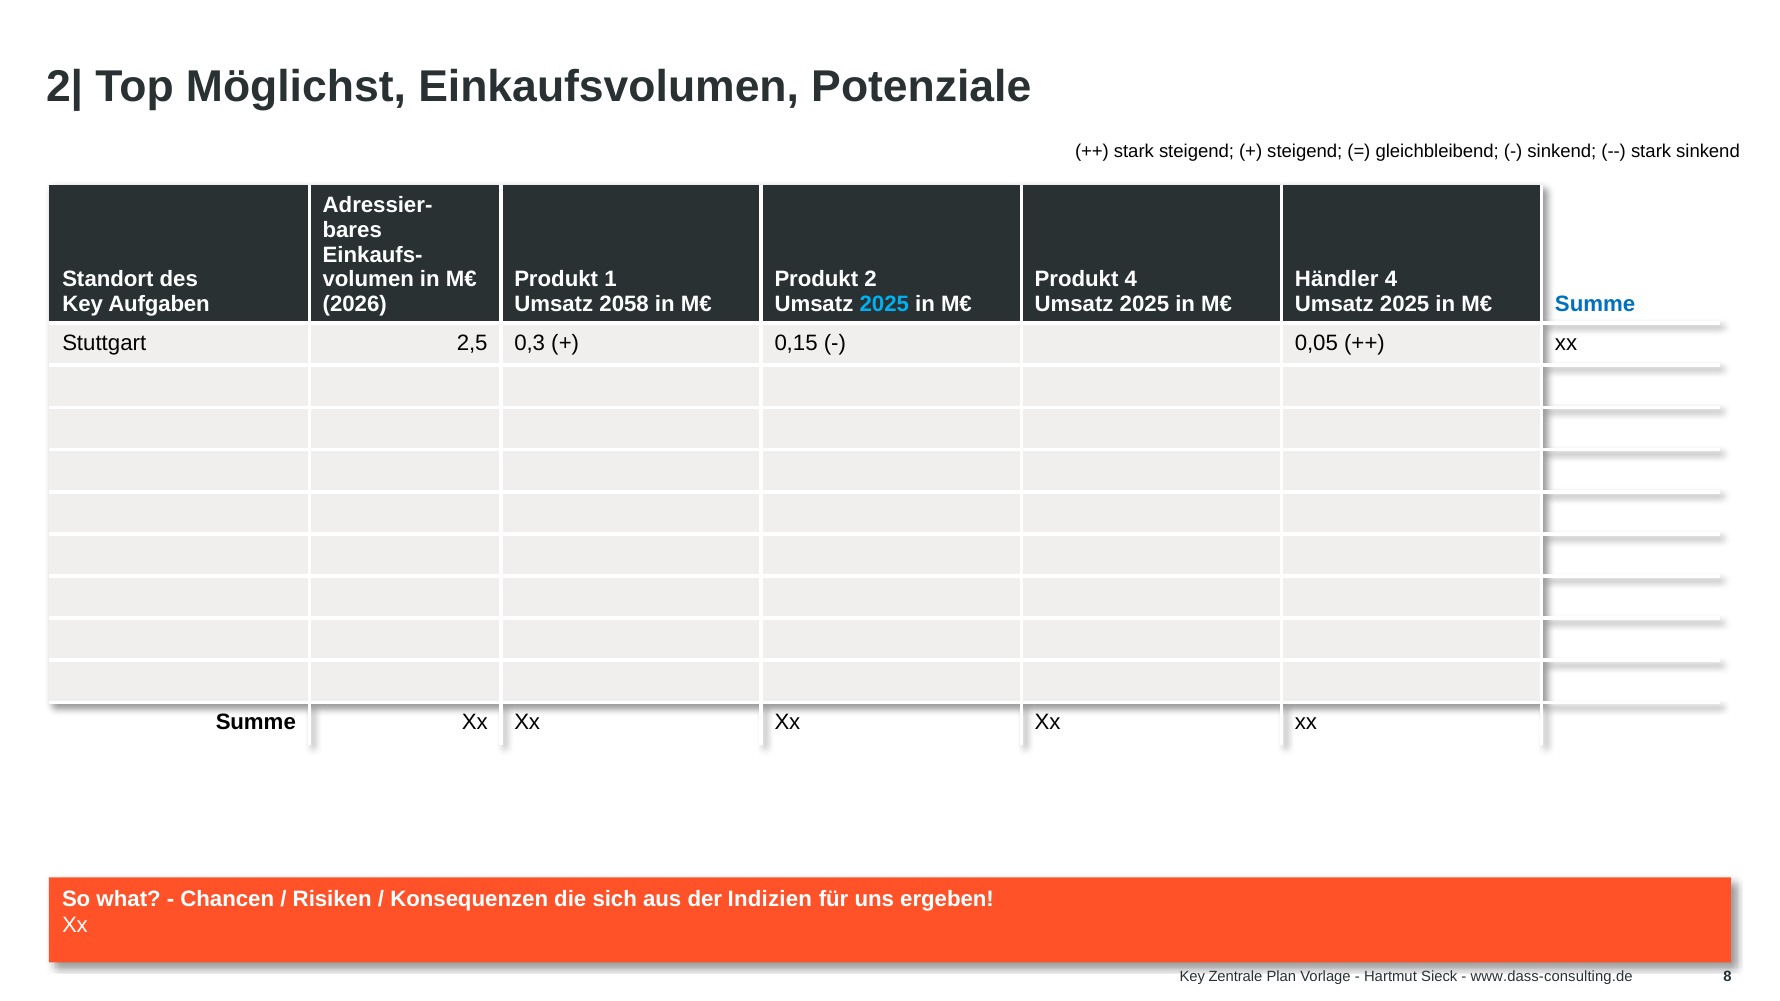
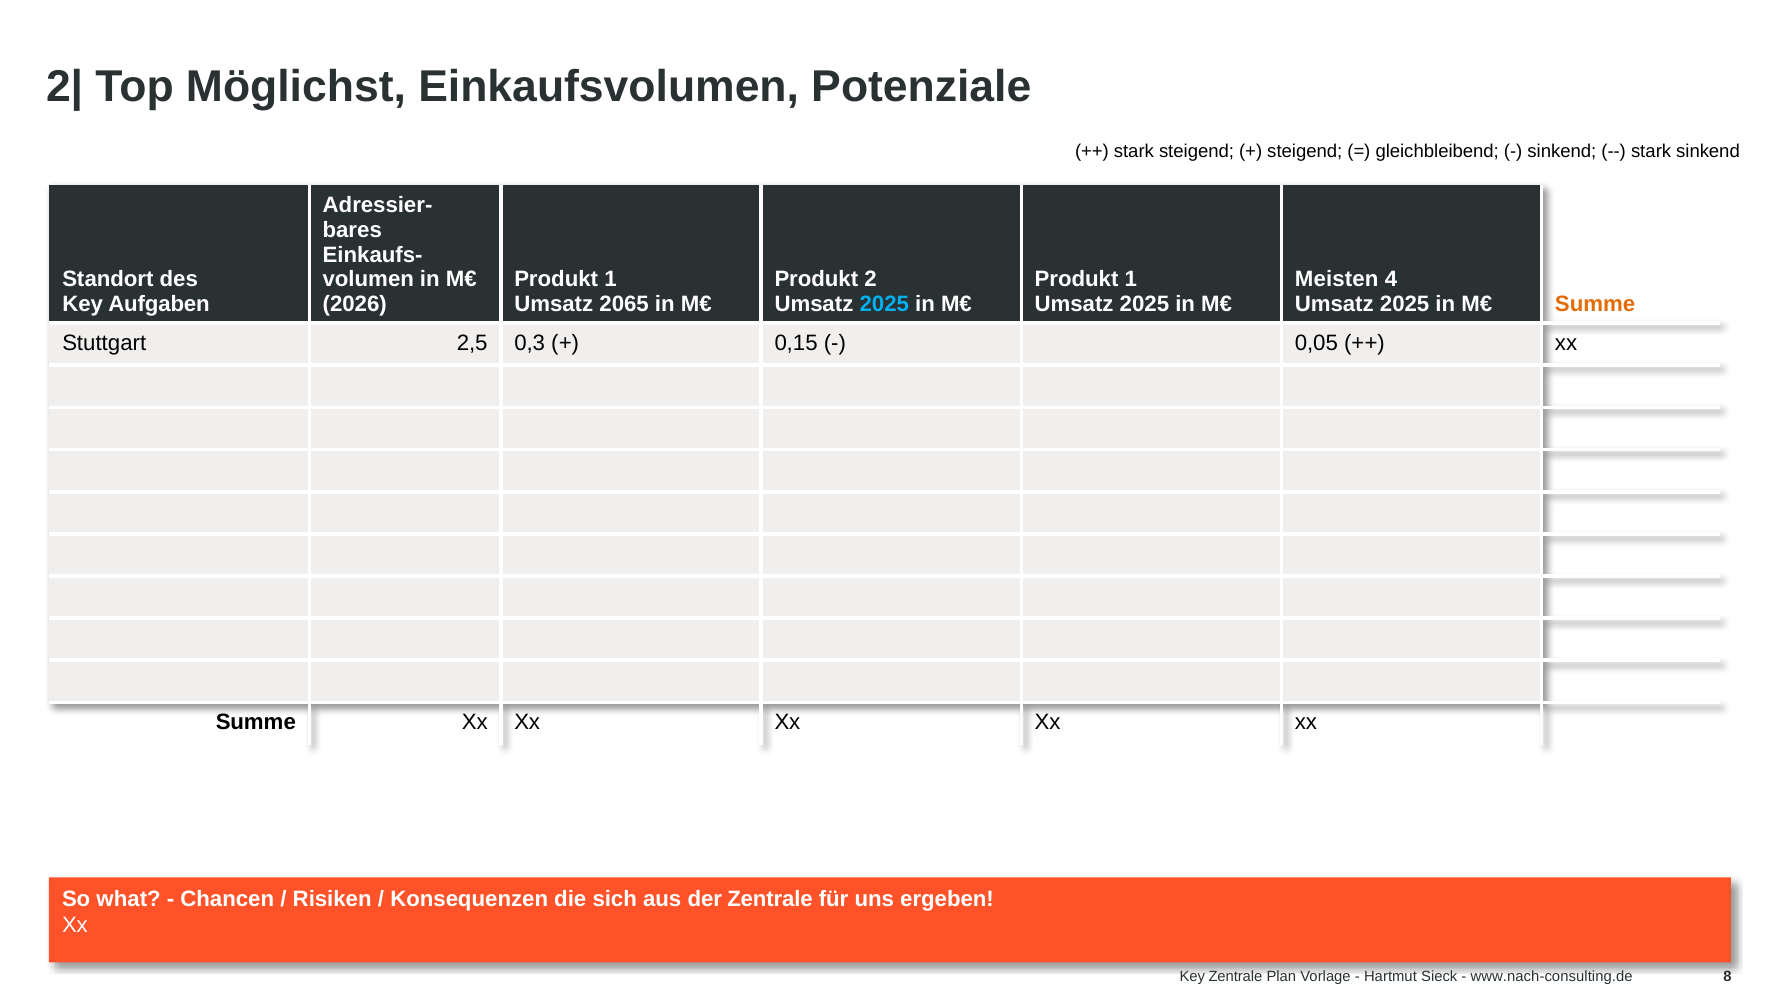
4 at (1131, 280): 4 -> 1
Händler: Händler -> Meisten
2058: 2058 -> 2065
Summe at (1595, 305) colour: blue -> orange
der Indizien: Indizien -> Zentrale
www.dass-consulting.de: www.dass-consulting.de -> www.nach-consulting.de
